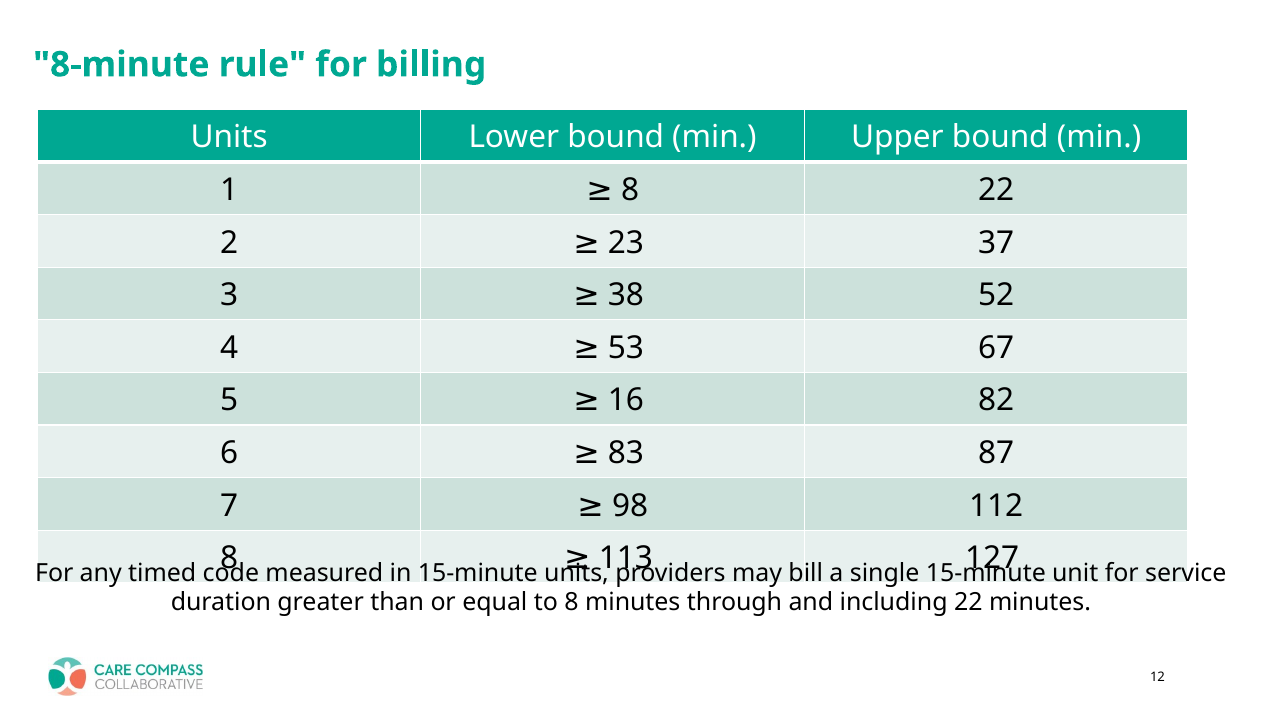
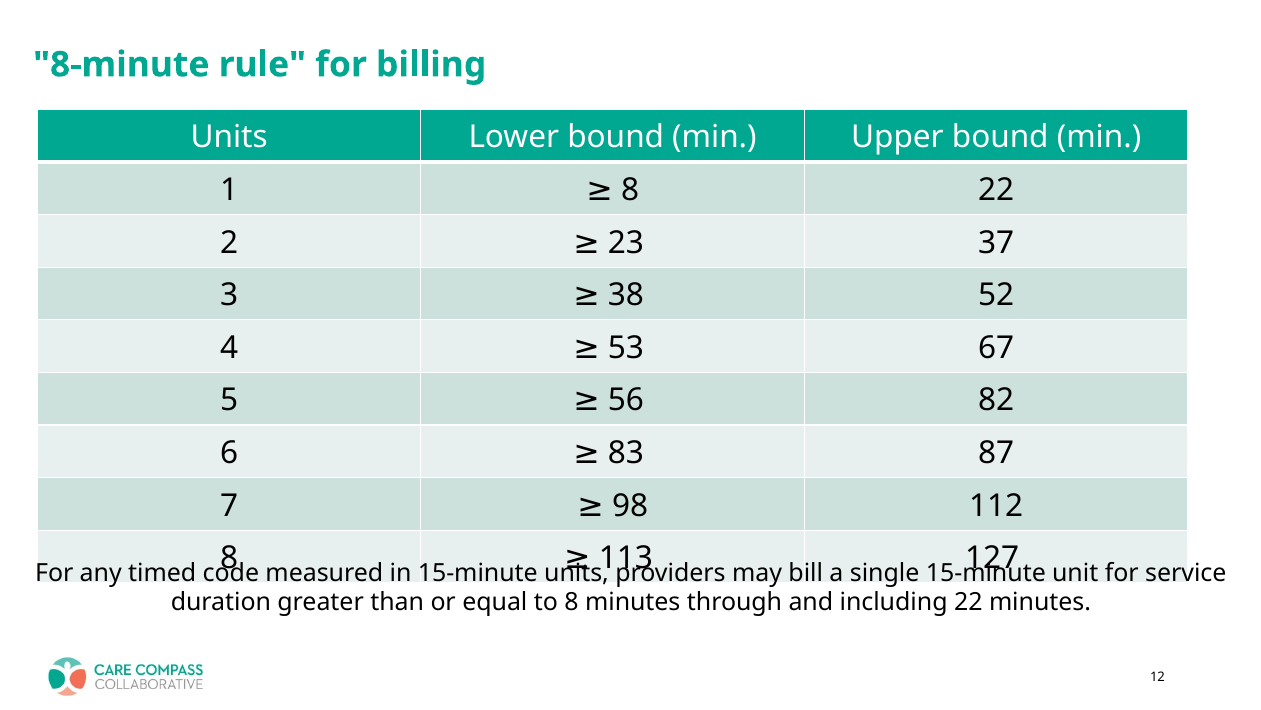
16: 16 -> 56
